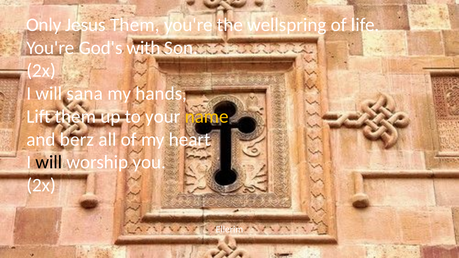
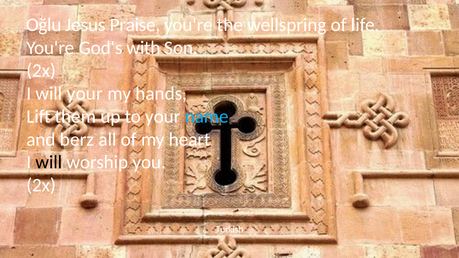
Only: Only -> Oğlu
Jesus Them: Them -> Praise
will sana: sana -> your
name colour: yellow -> light blue
Ellerim: Ellerim -> Turkish
